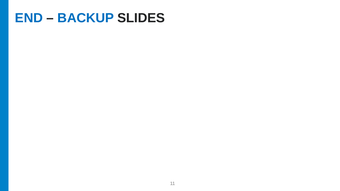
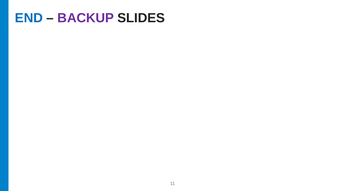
BACKUP colour: blue -> purple
